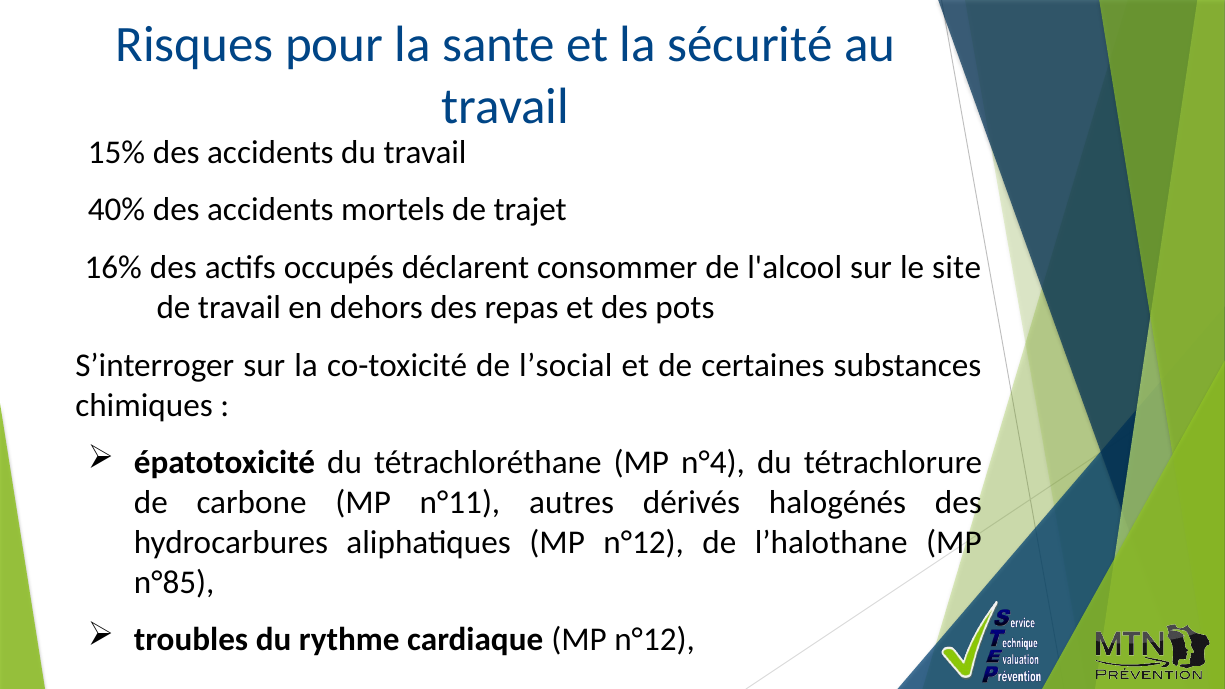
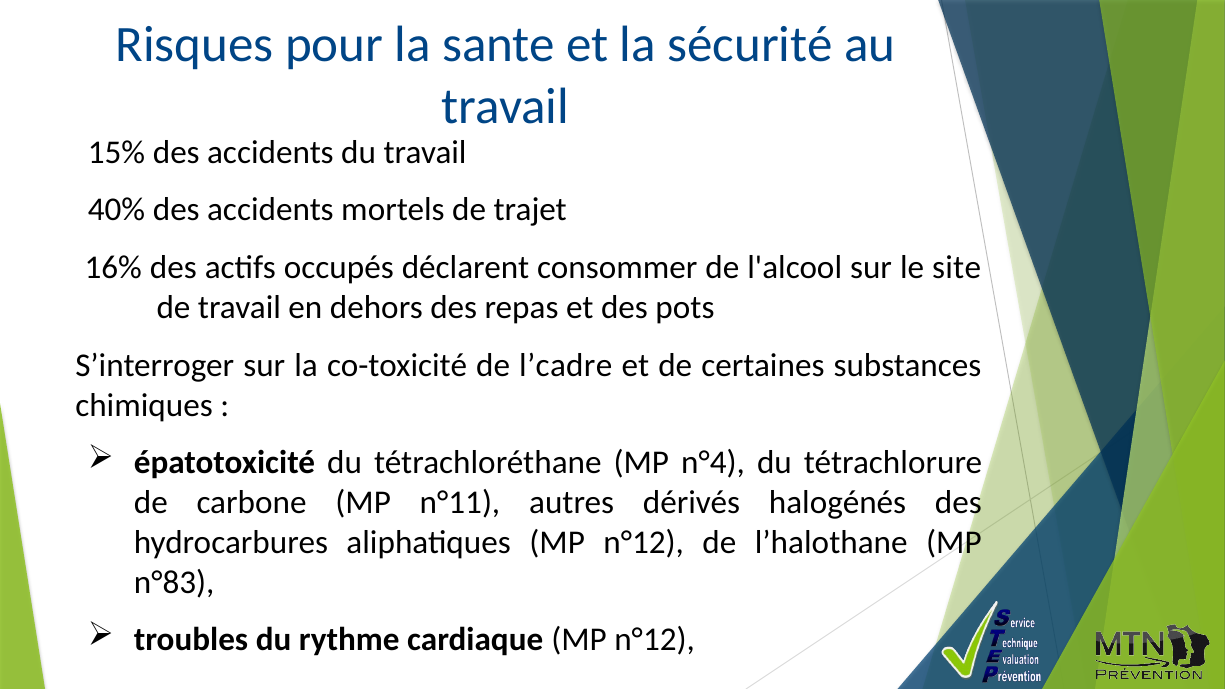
l’social: l’social -> l’cadre
n°85: n°85 -> n°83
